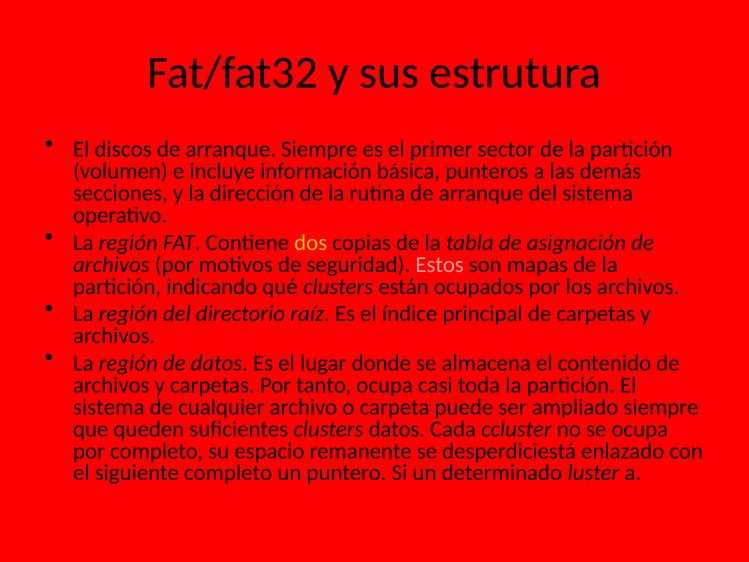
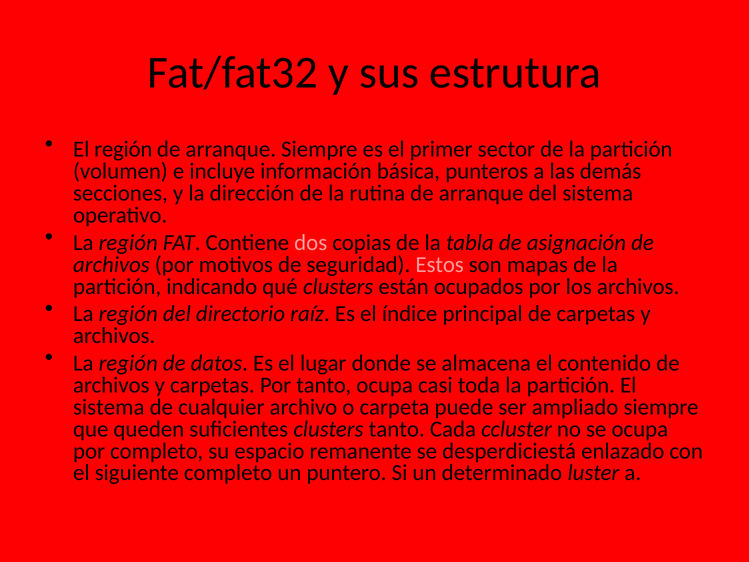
El discos: discos -> región
dos colour: yellow -> pink
clusters datos: datos -> tanto
